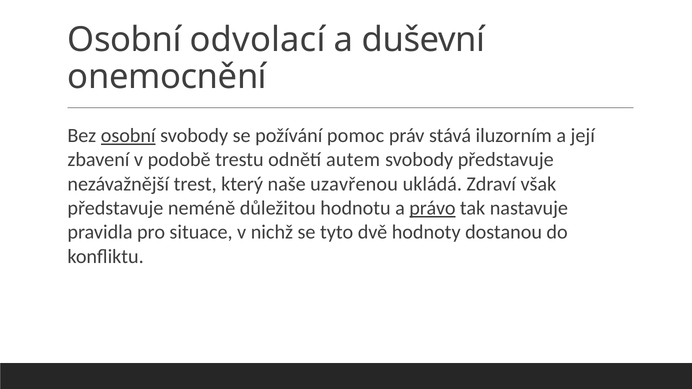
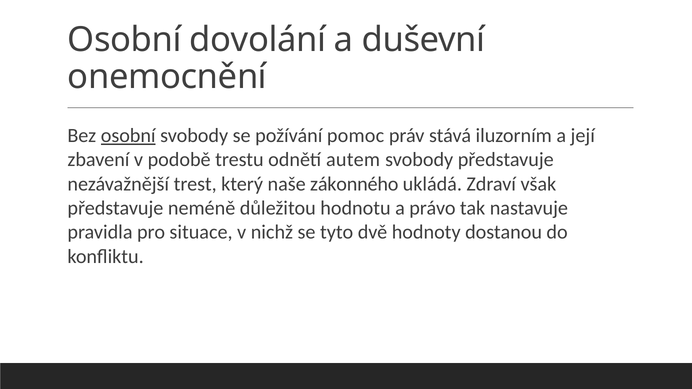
odvolací: odvolací -> dovolání
uzavřenou: uzavřenou -> zákonného
právo underline: present -> none
